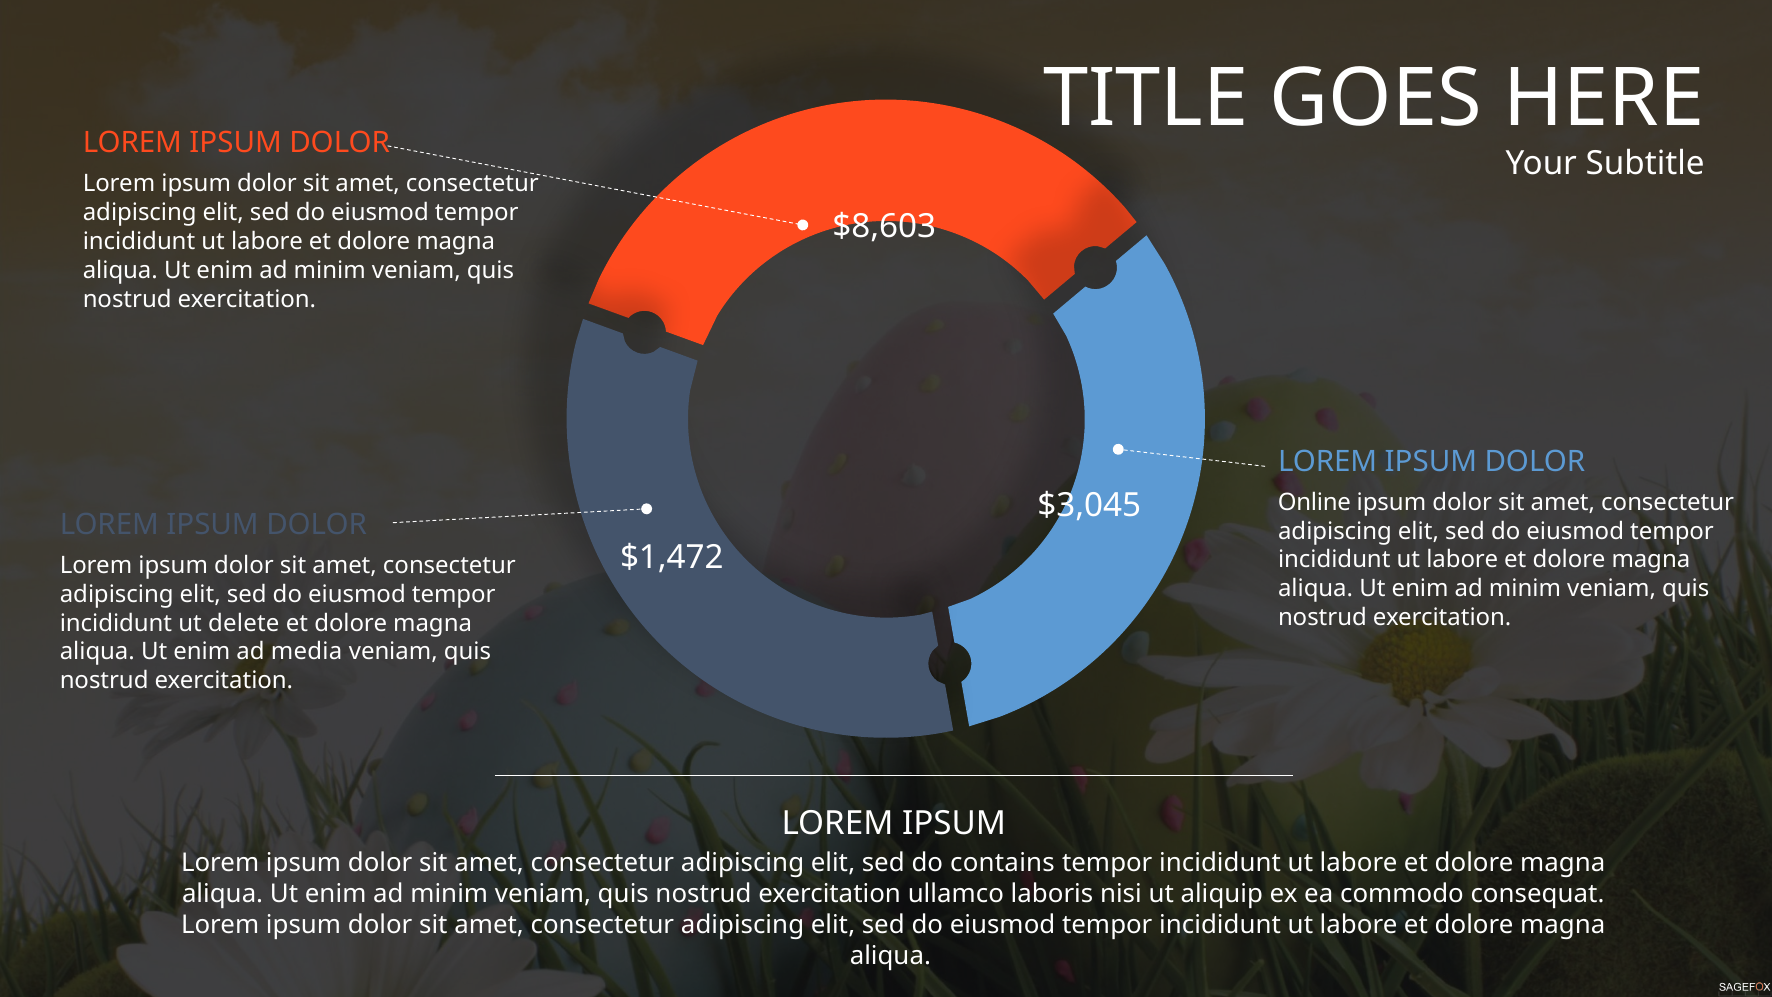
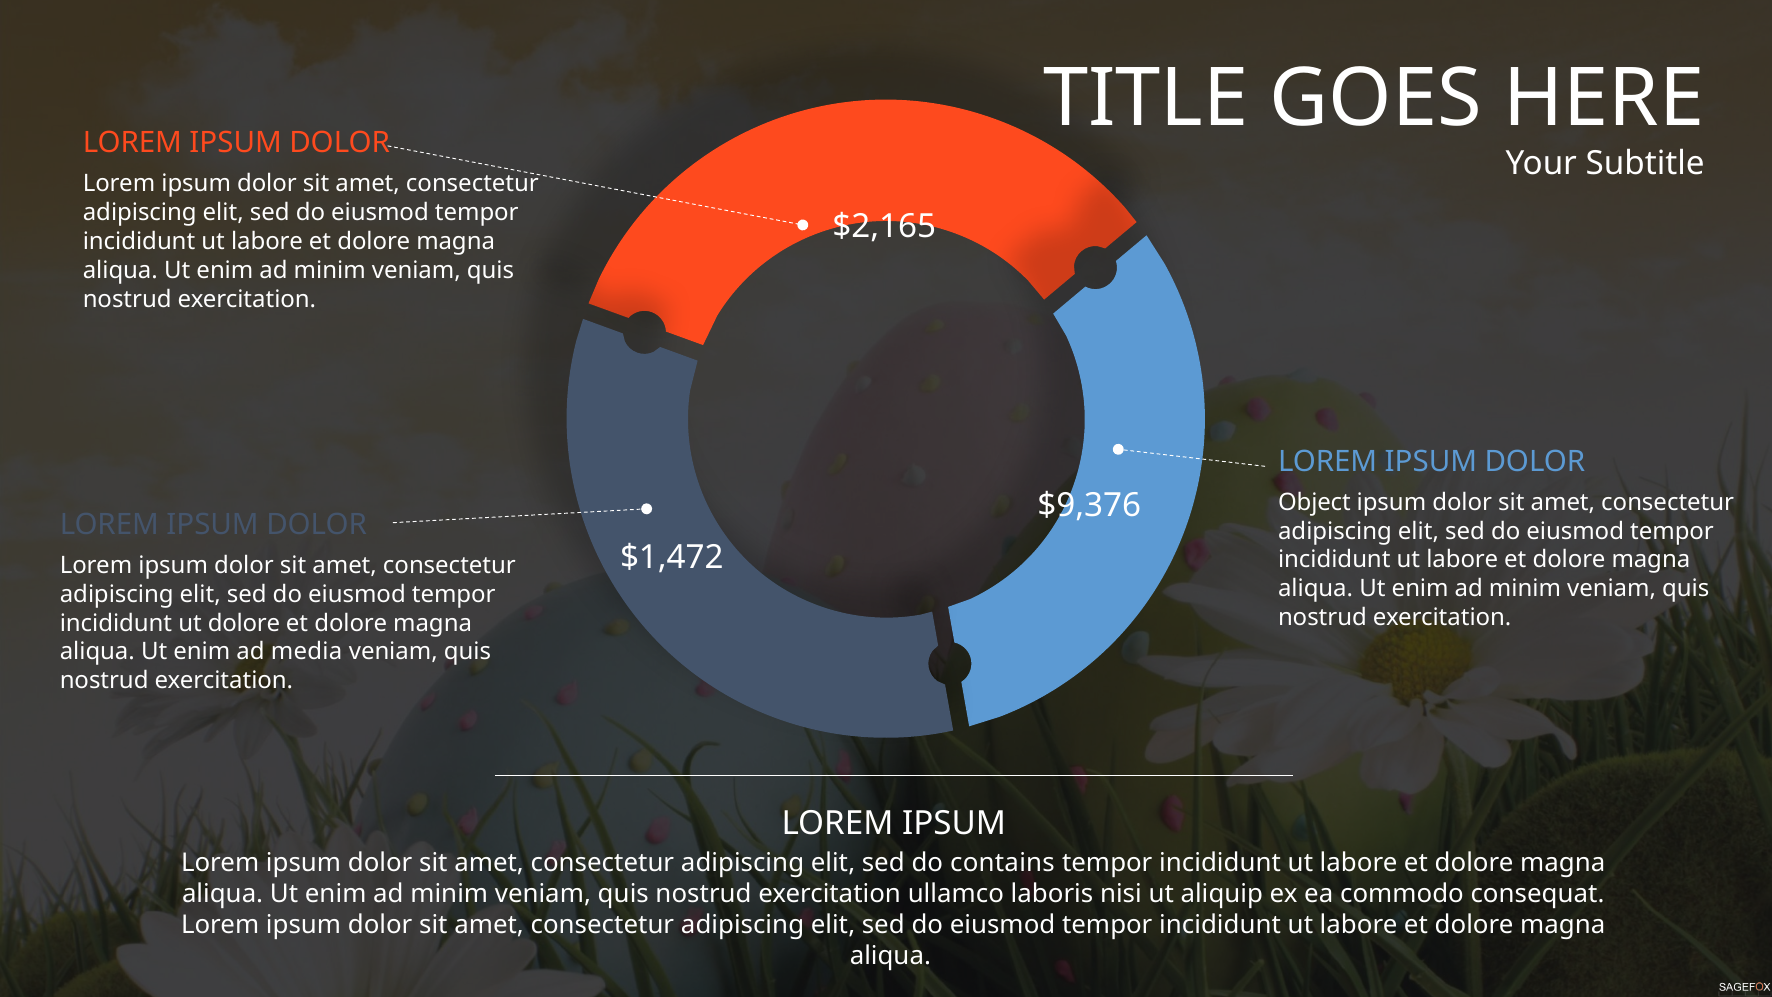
$8,603: $8,603 -> $2,165
Online: Online -> Object
$3,045: $3,045 -> $9,376
ut delete: delete -> dolore
